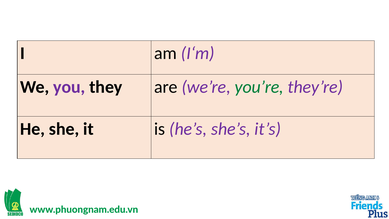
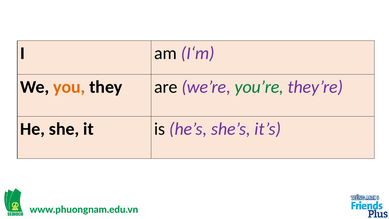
you colour: purple -> orange
